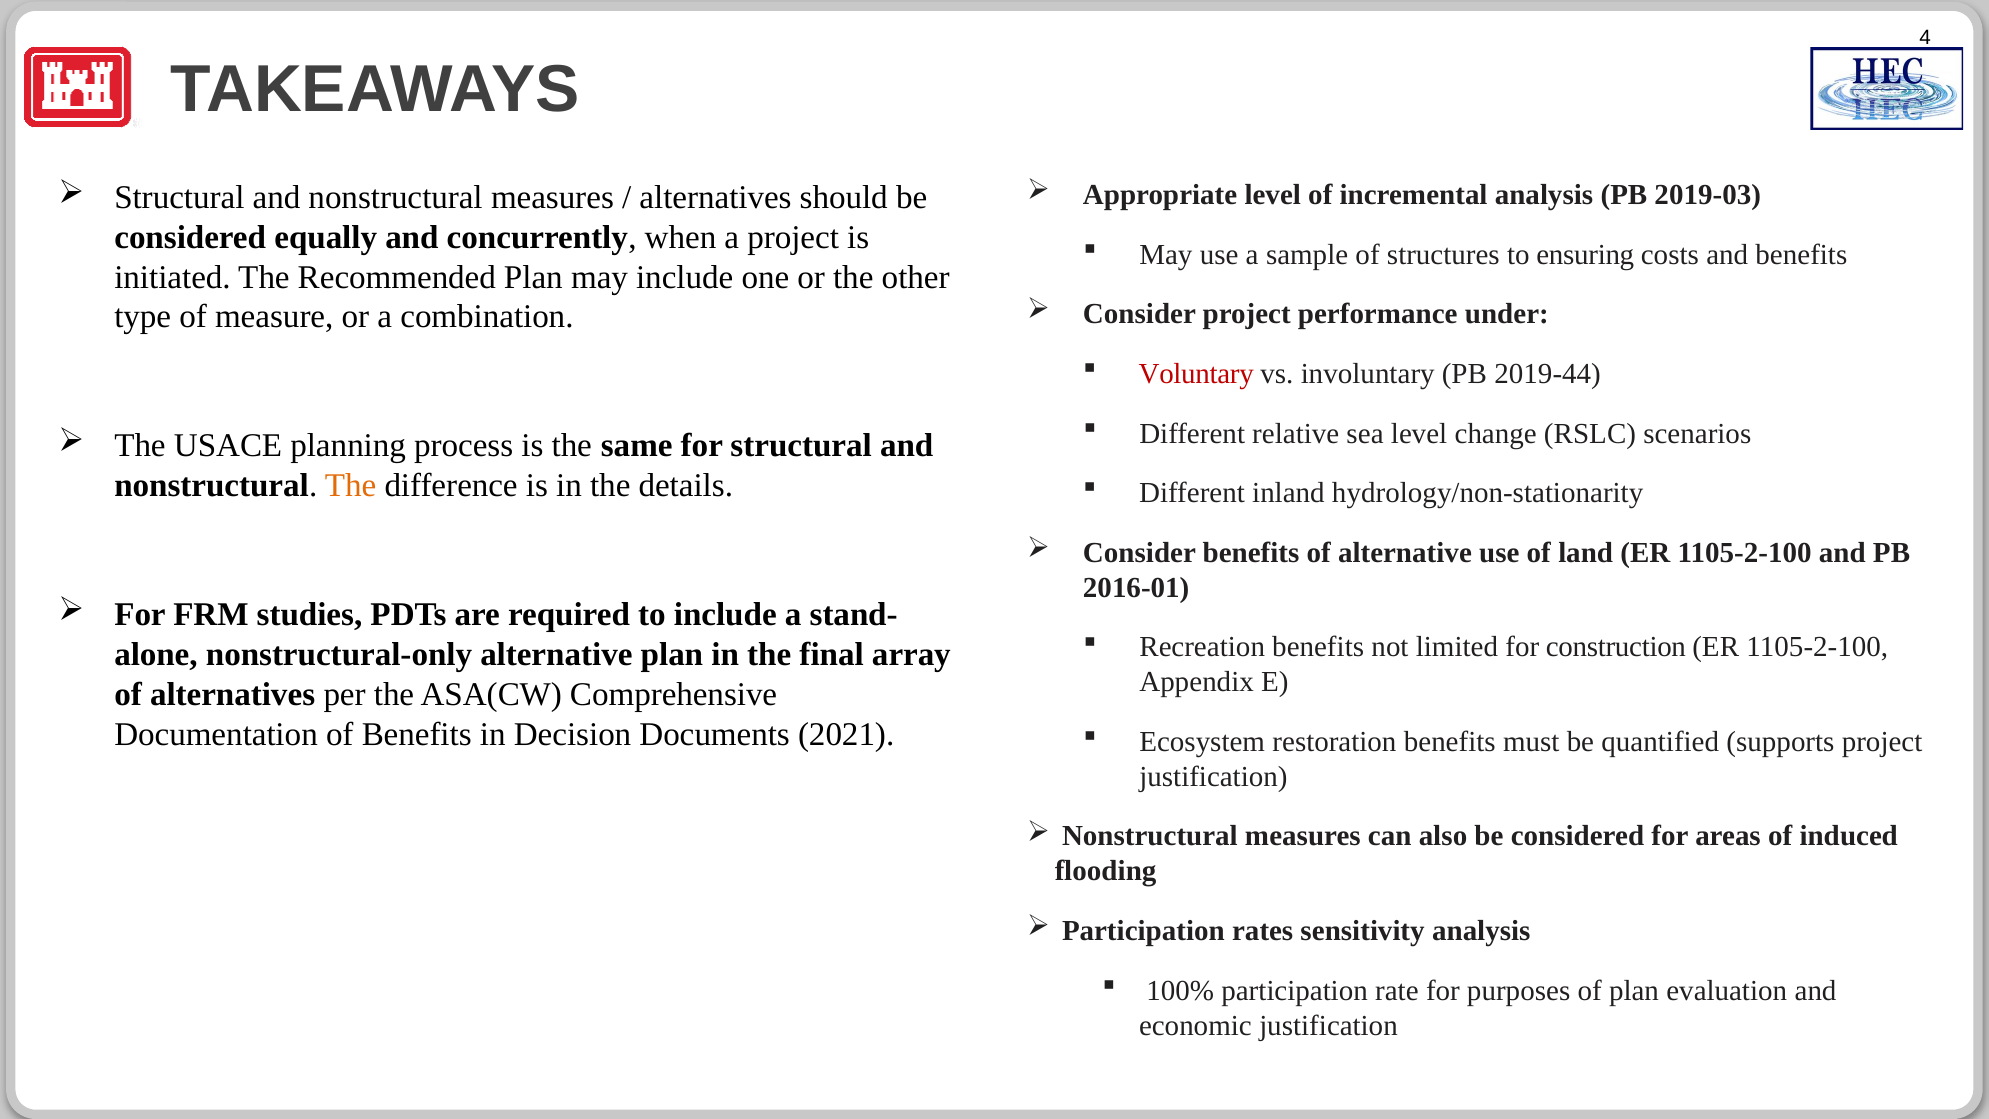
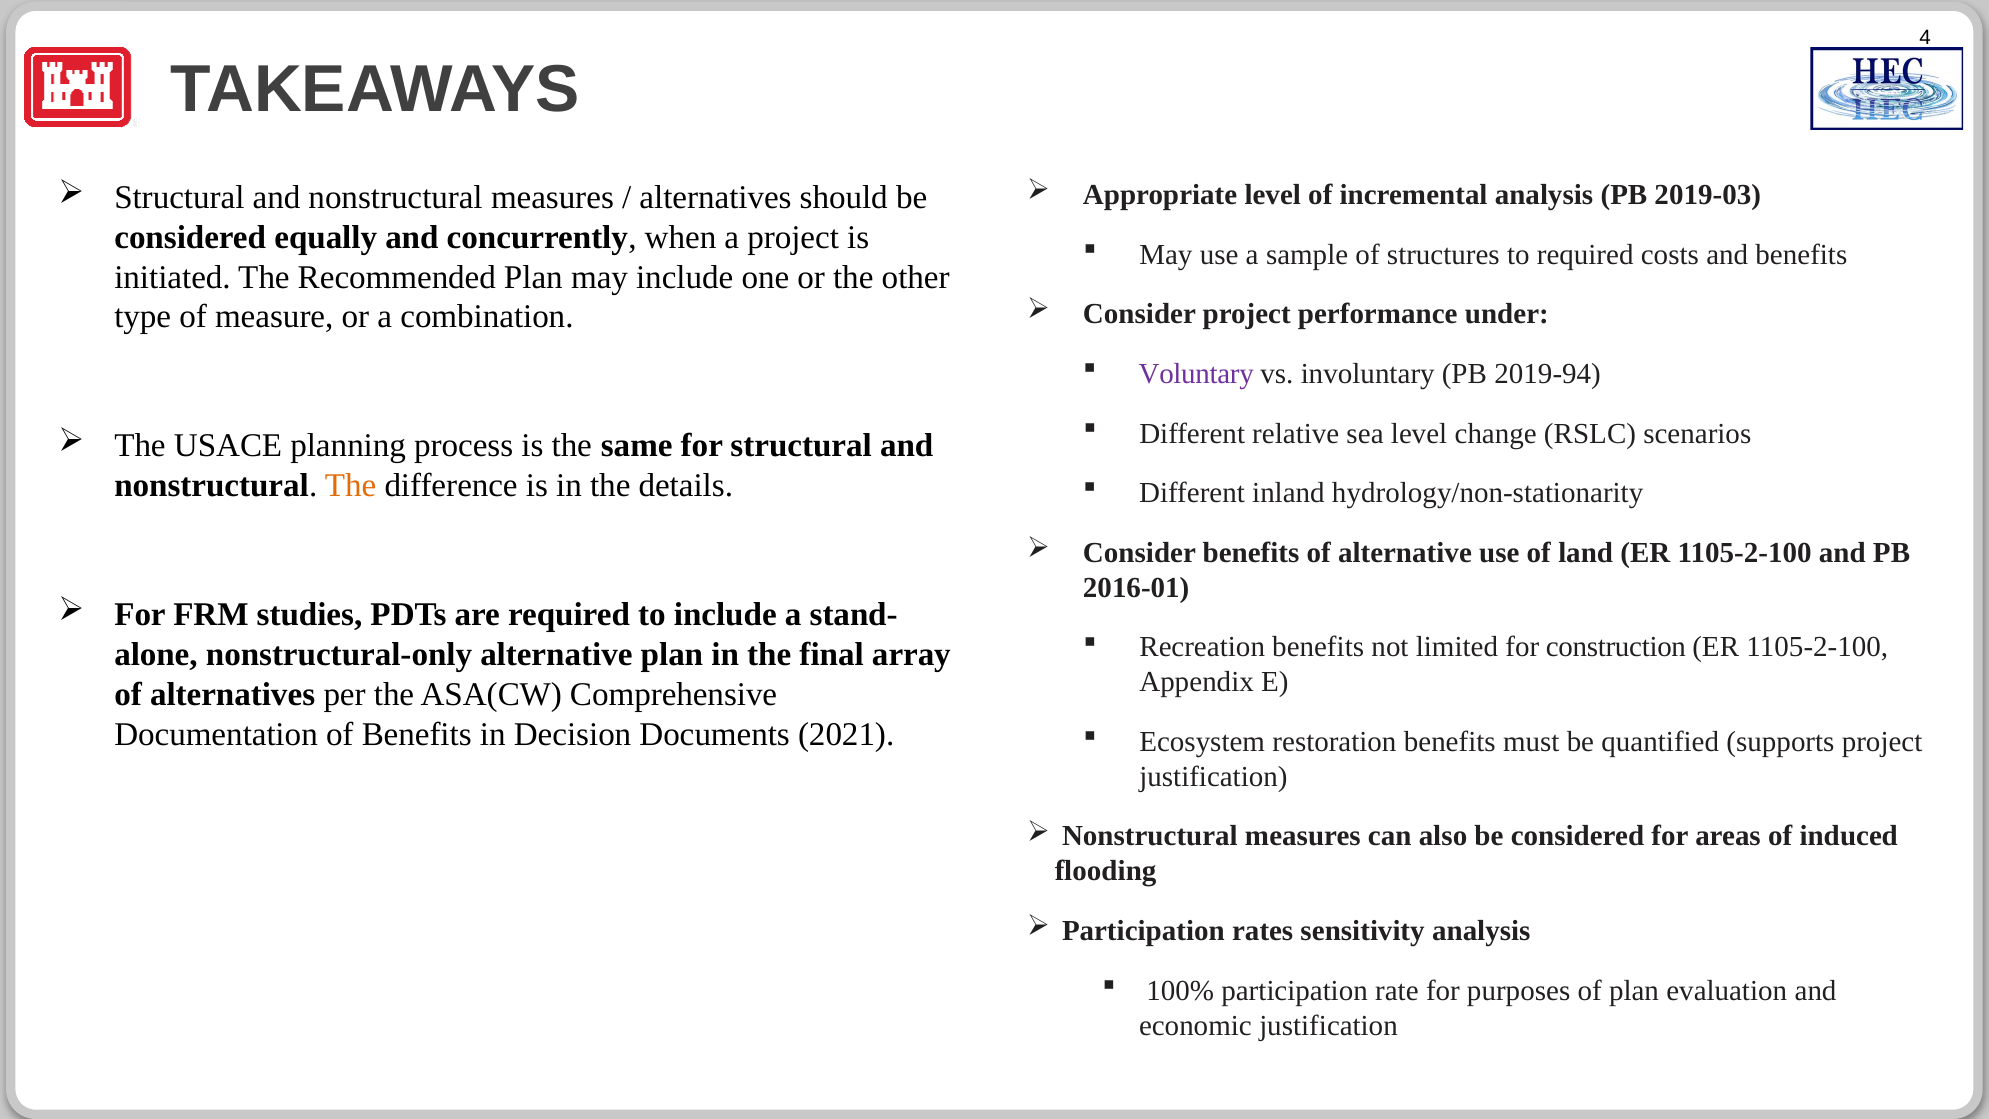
to ensuring: ensuring -> required
Voluntary colour: red -> purple
2019-44: 2019-44 -> 2019-94
